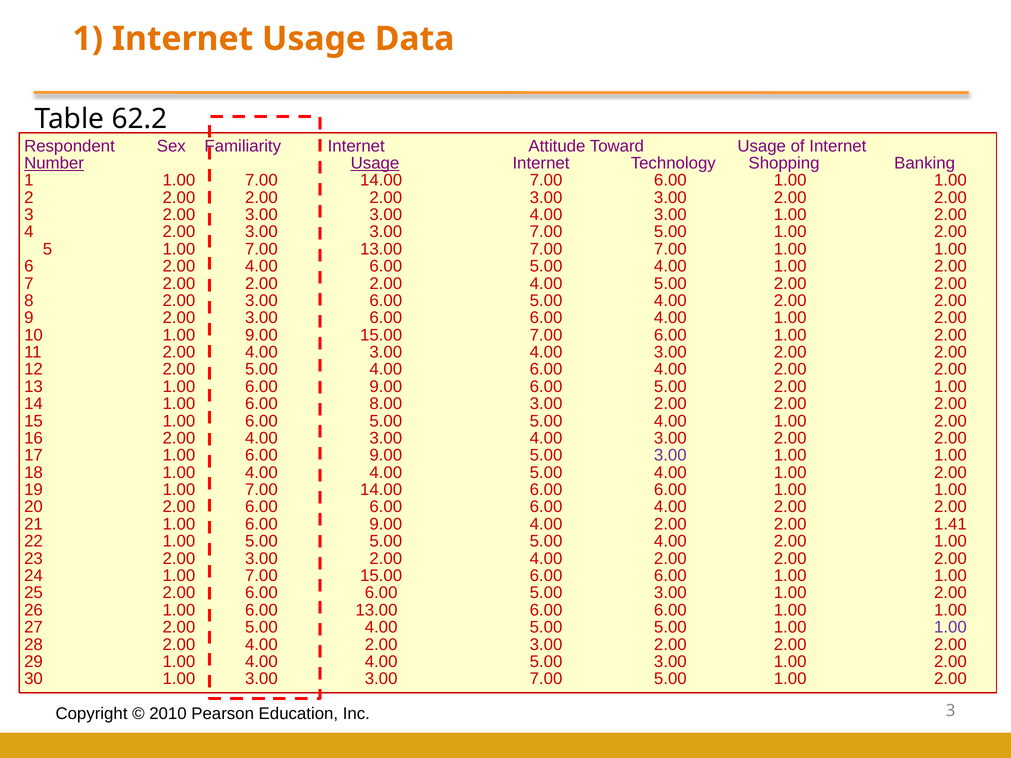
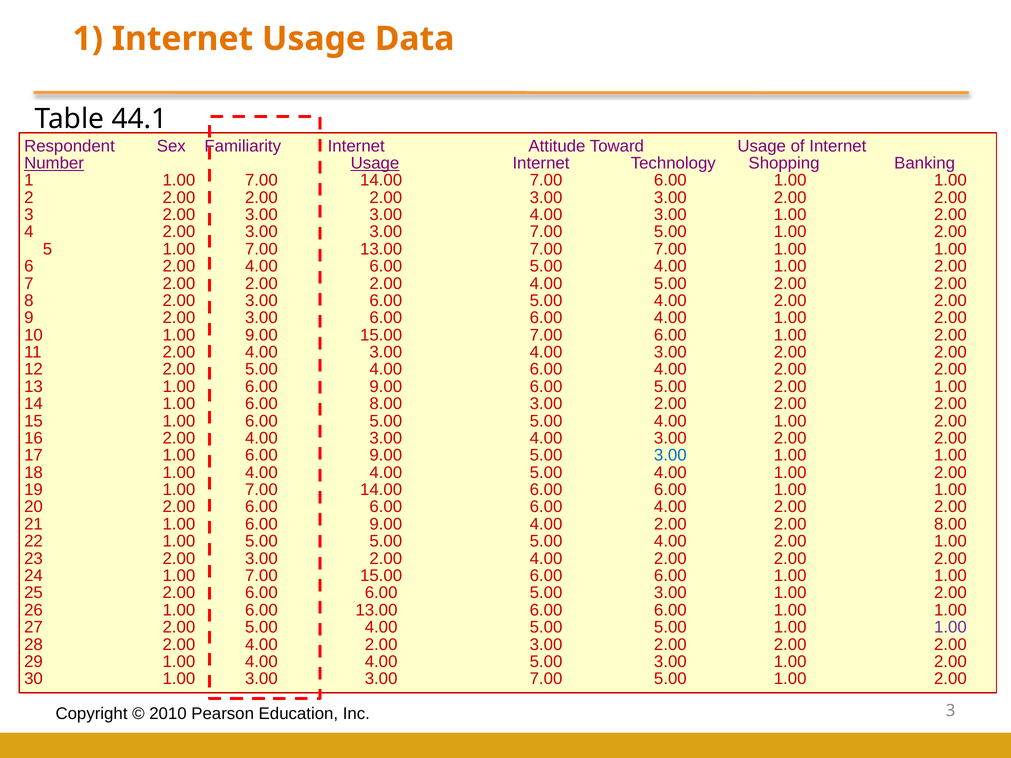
62.2: 62.2 -> 44.1
3.00 at (670, 456) colour: purple -> blue
2.00 1.41: 1.41 -> 8.00
